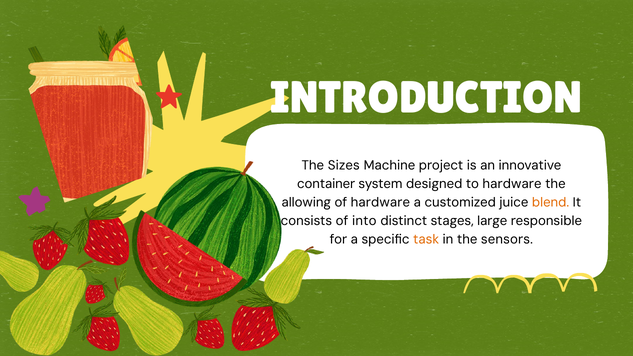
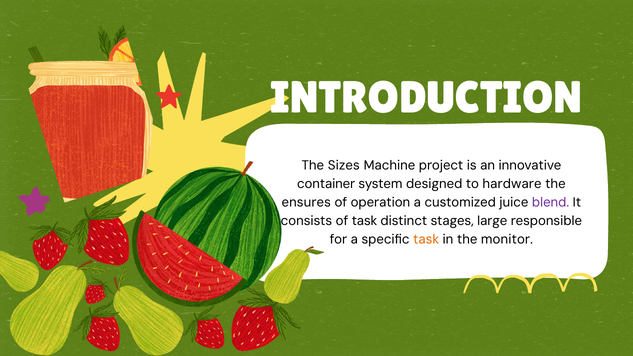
allowing: allowing -> ensures
of hardware: hardware -> operation
blend colour: orange -> purple
of into: into -> task
sensors: sensors -> monitor
